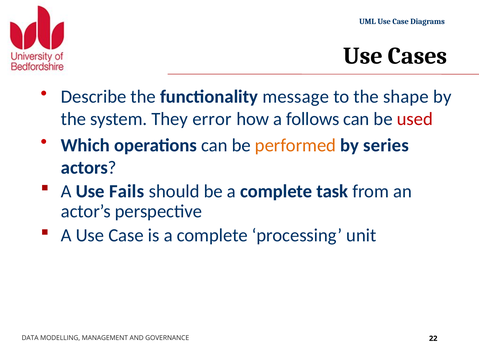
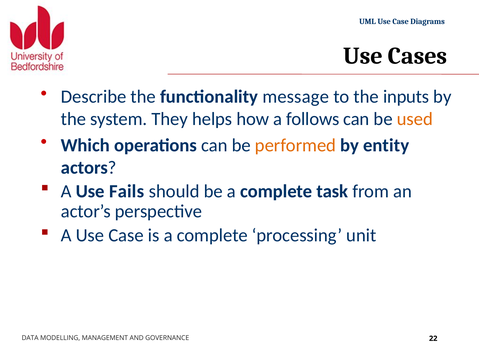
shape: shape -> inputs
error: error -> helps
used colour: red -> orange
series: series -> entity
